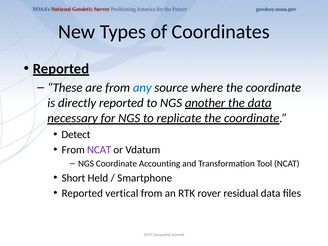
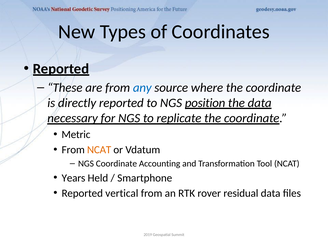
another: another -> position
Detect: Detect -> Metric
NCAT at (99, 150) colour: purple -> orange
Short: Short -> Years
